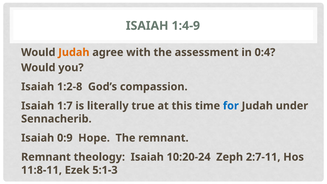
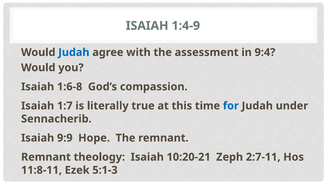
Judah at (74, 52) colour: orange -> blue
0:4: 0:4 -> 9:4
1:2-8: 1:2-8 -> 1:6-8
0:9: 0:9 -> 9:9
10:20-24: 10:20-24 -> 10:20-21
